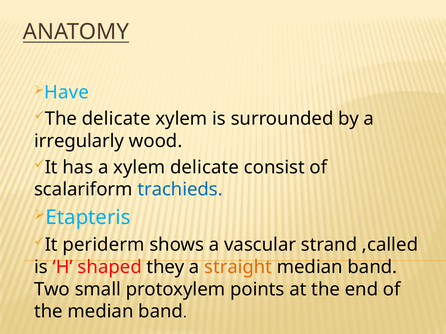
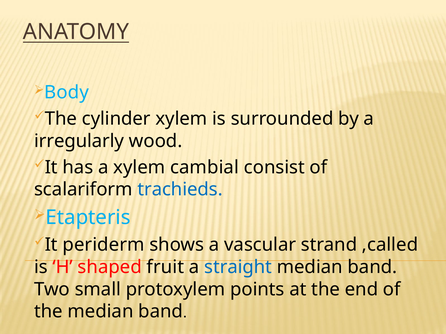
Have: Have -> Body
The delicate: delicate -> cylinder
xylem delicate: delicate -> cambial
they: they -> fruit
straight colour: orange -> blue
